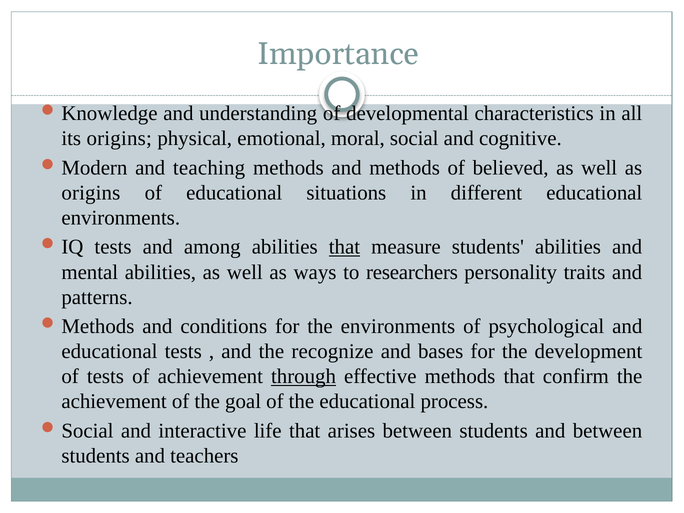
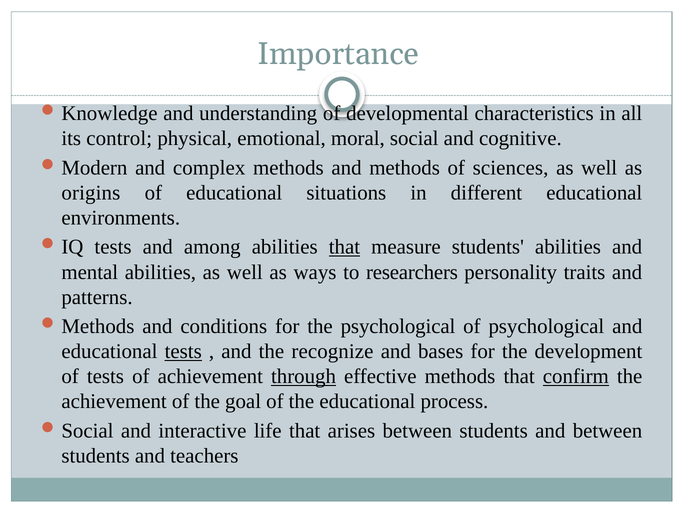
its origins: origins -> control
teaching: teaching -> complex
believed: believed -> sciences
the environments: environments -> psychological
tests at (183, 351) underline: none -> present
confirm underline: none -> present
